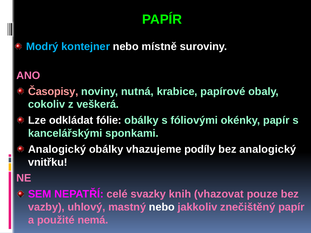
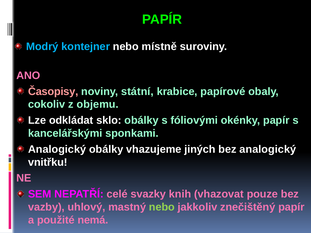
nutná: nutná -> státní
veškerá: veškerá -> objemu
fólie: fólie -> sklo
podíly: podíly -> jiných
nebo at (162, 207) colour: white -> light green
